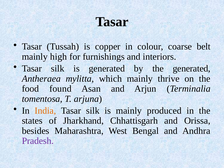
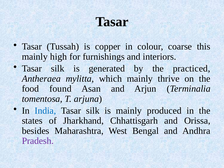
belt: belt -> this
the generated: generated -> practiced
India colour: orange -> blue
